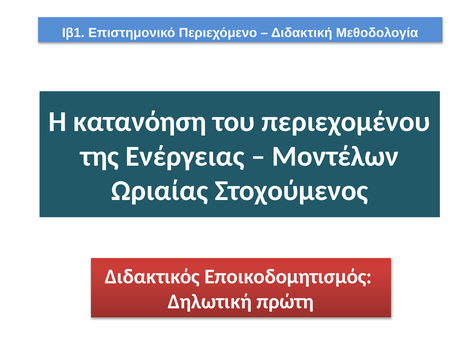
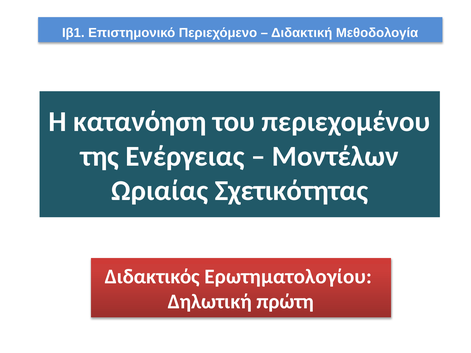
Στοχούμενος: Στοχούμενος -> Σχετικότητας
Εποικοδομητισμός: Εποικοδομητισμός -> Ερωτηματολογίου
